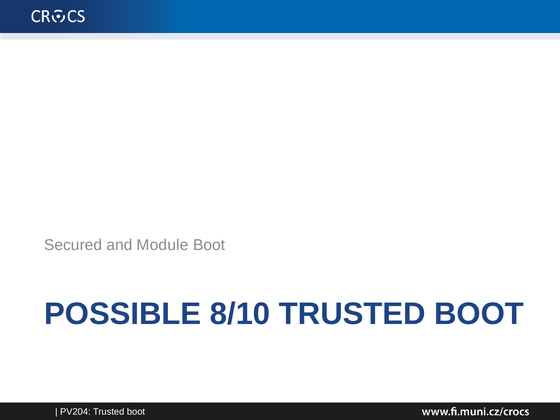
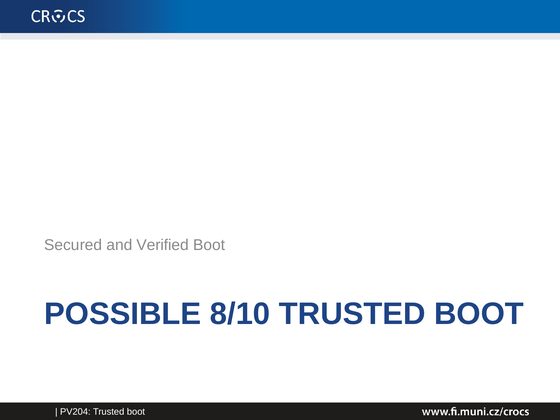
Module: Module -> Verified
